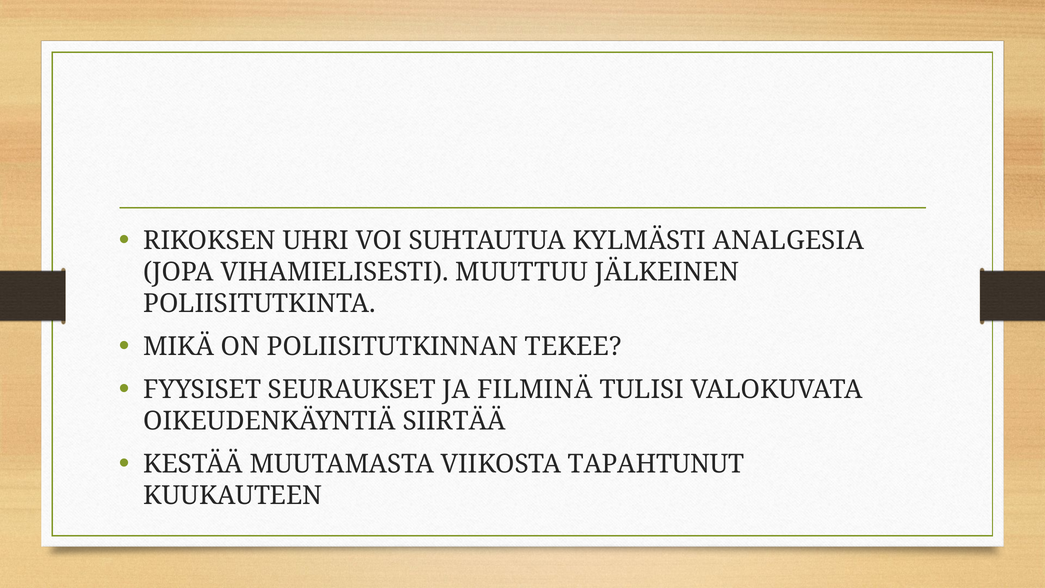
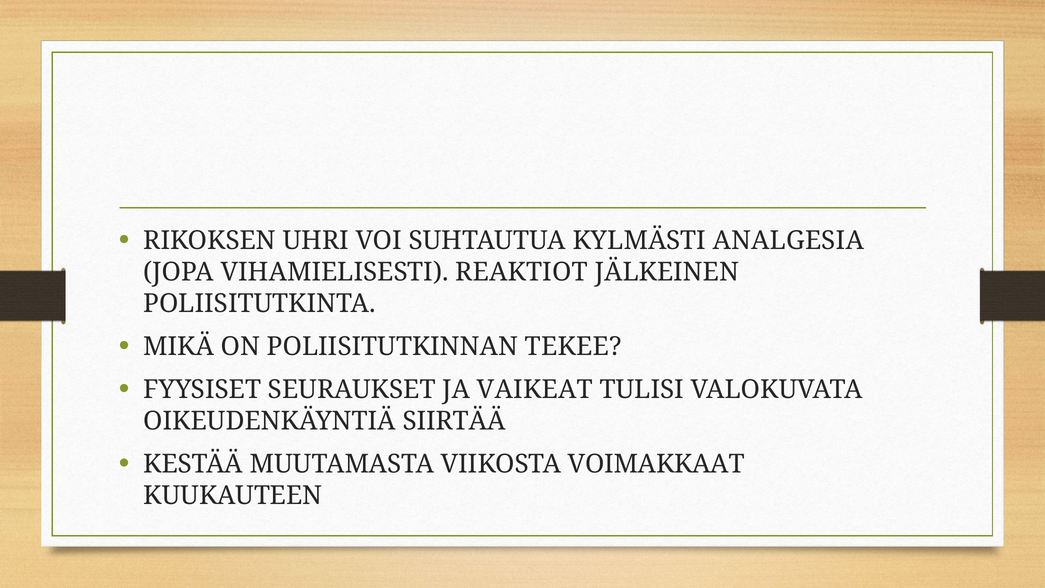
MUUTTUU: MUUTTUU -> REAKTIOT
FILMINÄ: FILMINÄ -> VAIKEAT
TAPAHTUNUT: TAPAHTUNUT -> VOIMAKKAAT
